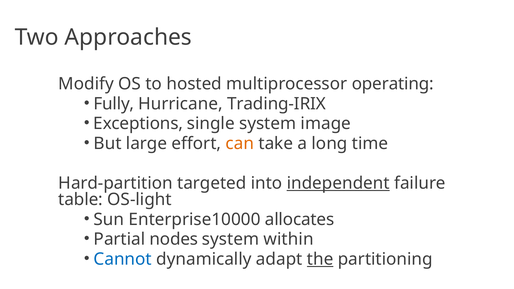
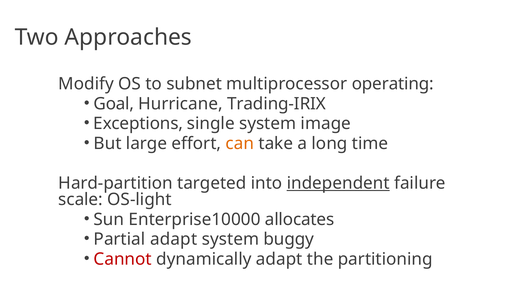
hosted: hosted -> subnet
Fully: Fully -> Goal
table: table -> scale
Partial nodes: nodes -> adapt
within: within -> buggy
Cannot colour: blue -> red
the underline: present -> none
